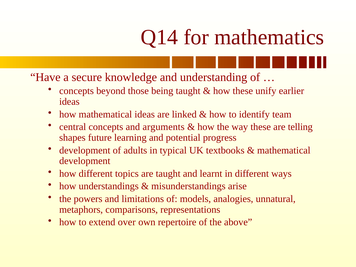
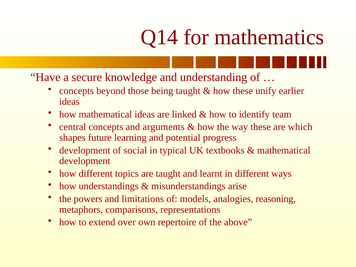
telling: telling -> which
adults: adults -> social
unnatural: unnatural -> reasoning
